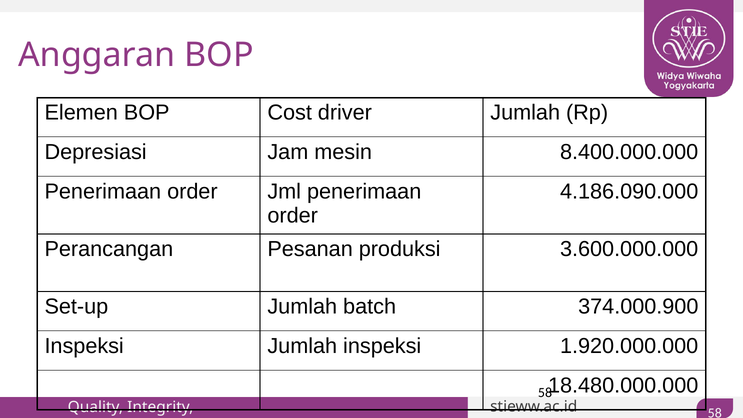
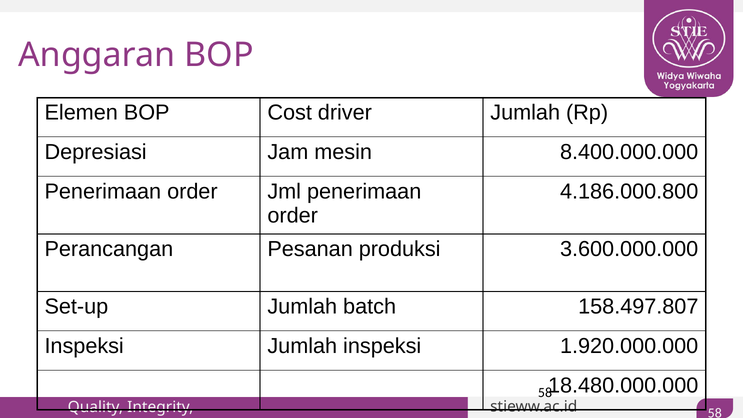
4.186.090.000: 4.186.090.000 -> 4.186.000.800
374.000.900: 374.000.900 -> 158.497.807
